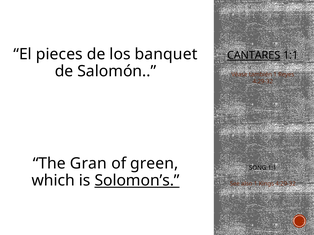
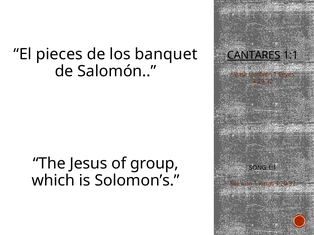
Gran: Gran -> Jesus
green: green -> group
Solomon’s underline: present -> none
